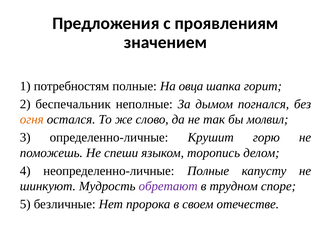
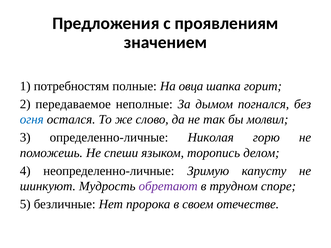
беспечальник: беспечальник -> передаваемое
огня colour: orange -> blue
Крушит: Крушит -> Николая
неопределенно-личные Полные: Полные -> Зримую
